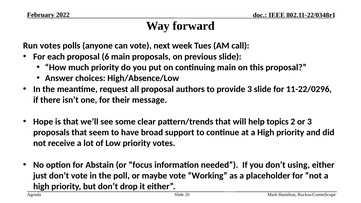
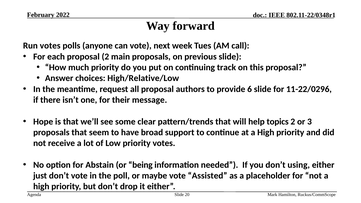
proposal 6: 6 -> 2
continuing main: main -> track
High/Absence/Low: High/Absence/Low -> High/Relative/Low
provide 3: 3 -> 6
focus: focus -> being
Working: Working -> Assisted
